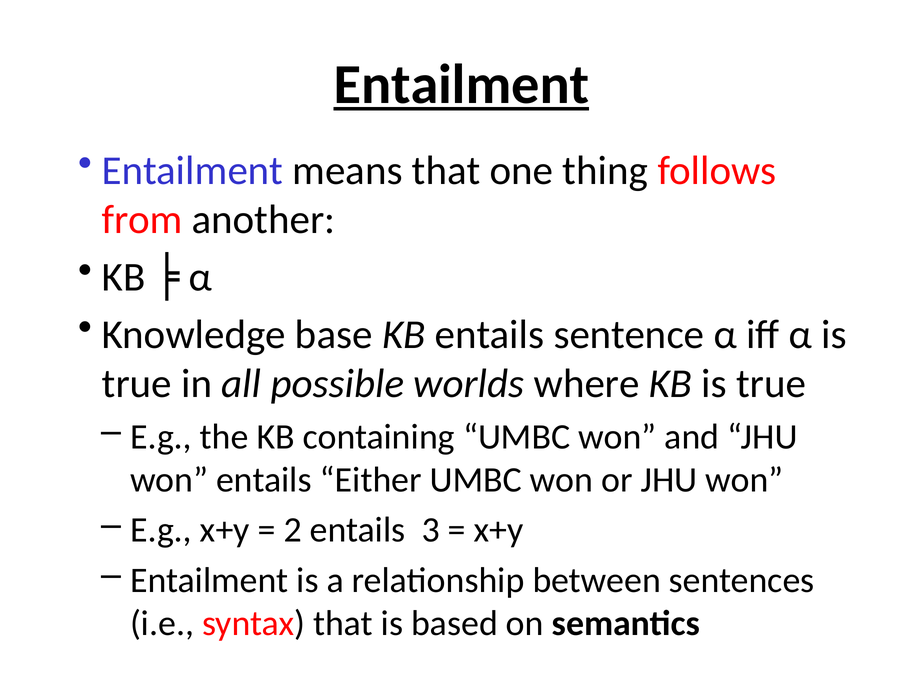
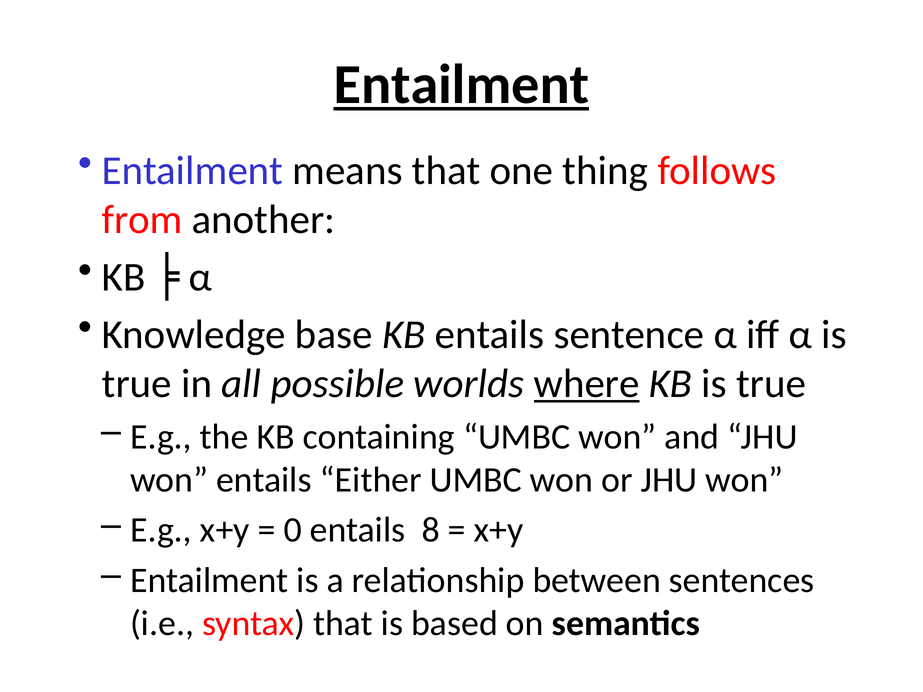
where underline: none -> present
2: 2 -> 0
3: 3 -> 8
